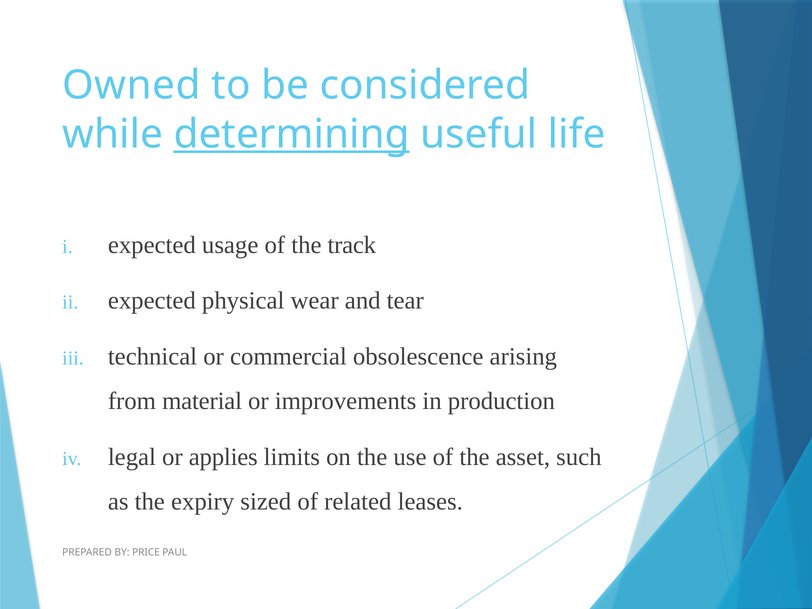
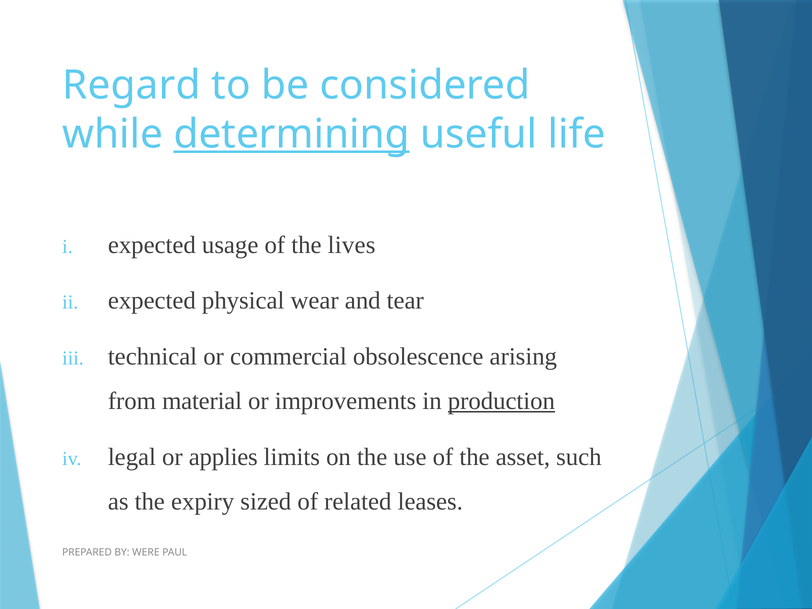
Owned: Owned -> Regard
track: track -> lives
production underline: none -> present
PRICE: PRICE -> WERE
